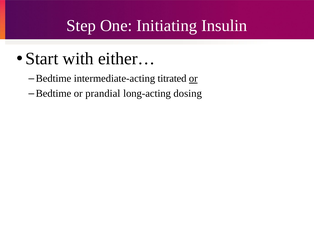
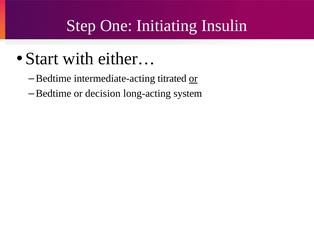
prandial: prandial -> decision
dosing: dosing -> system
